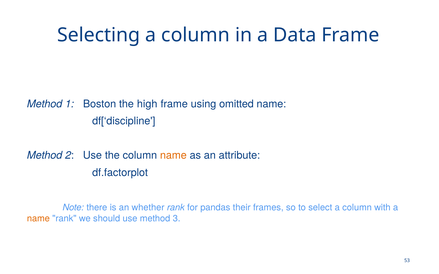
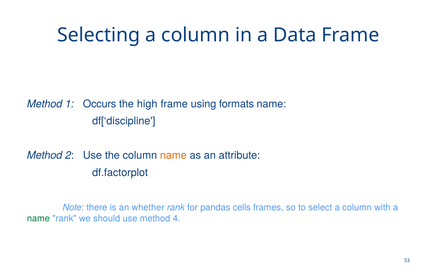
Boston: Boston -> Occurs
omitted: omitted -> formats
their: their -> cells
name at (38, 219) colour: orange -> green
3: 3 -> 4
